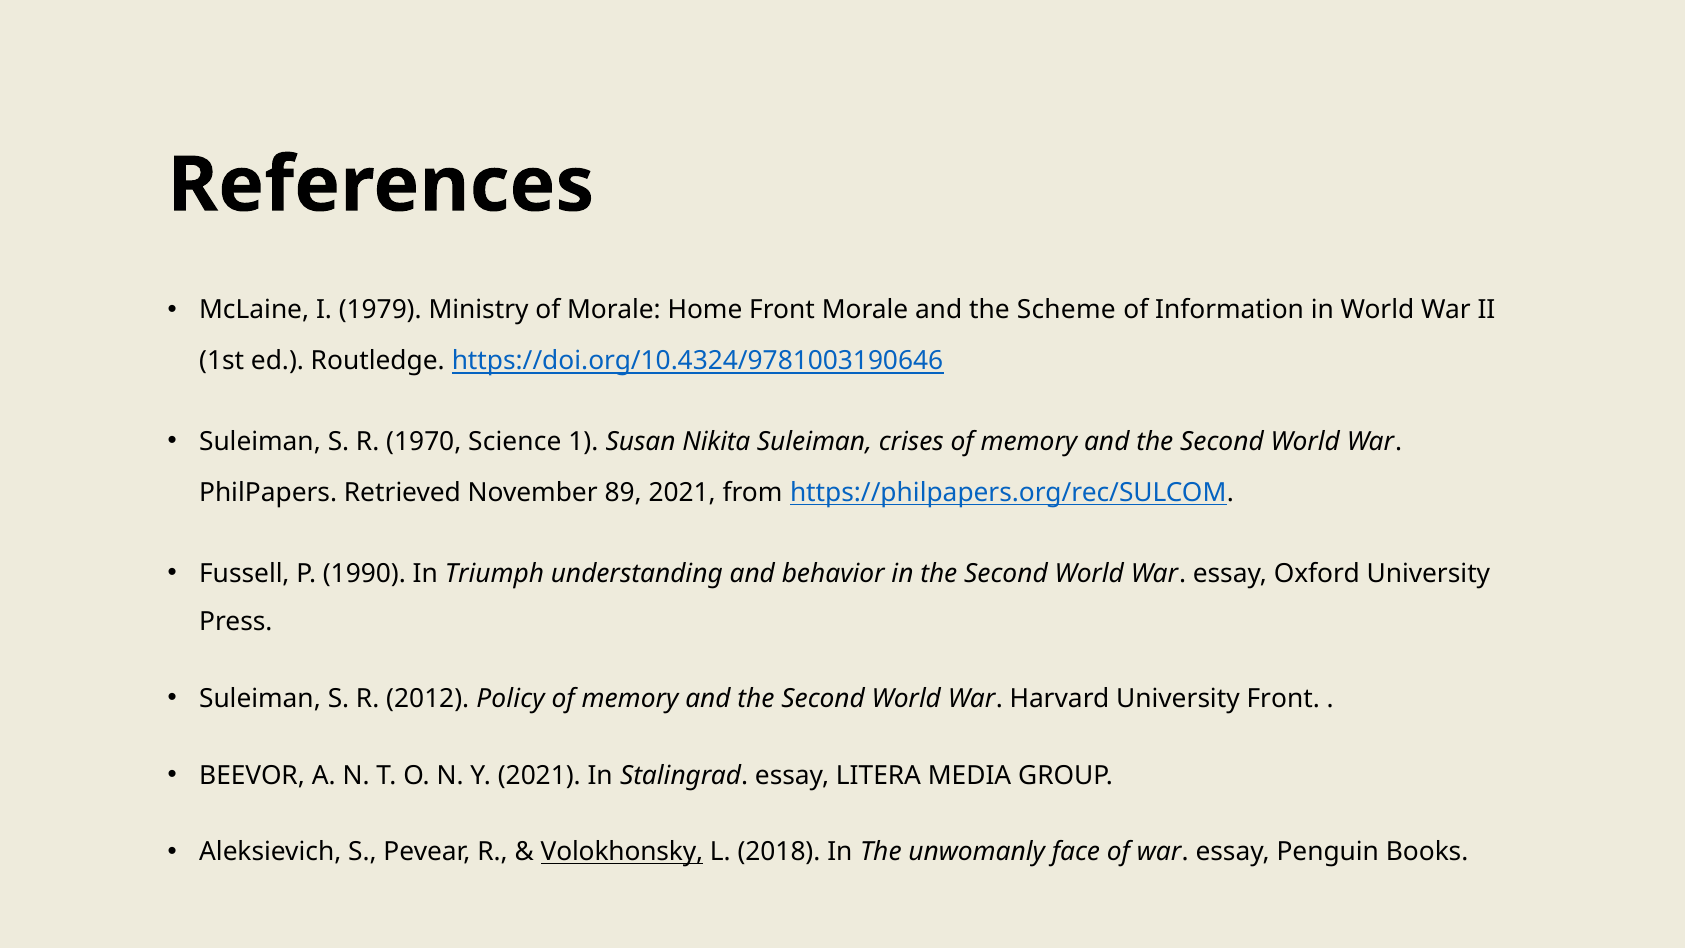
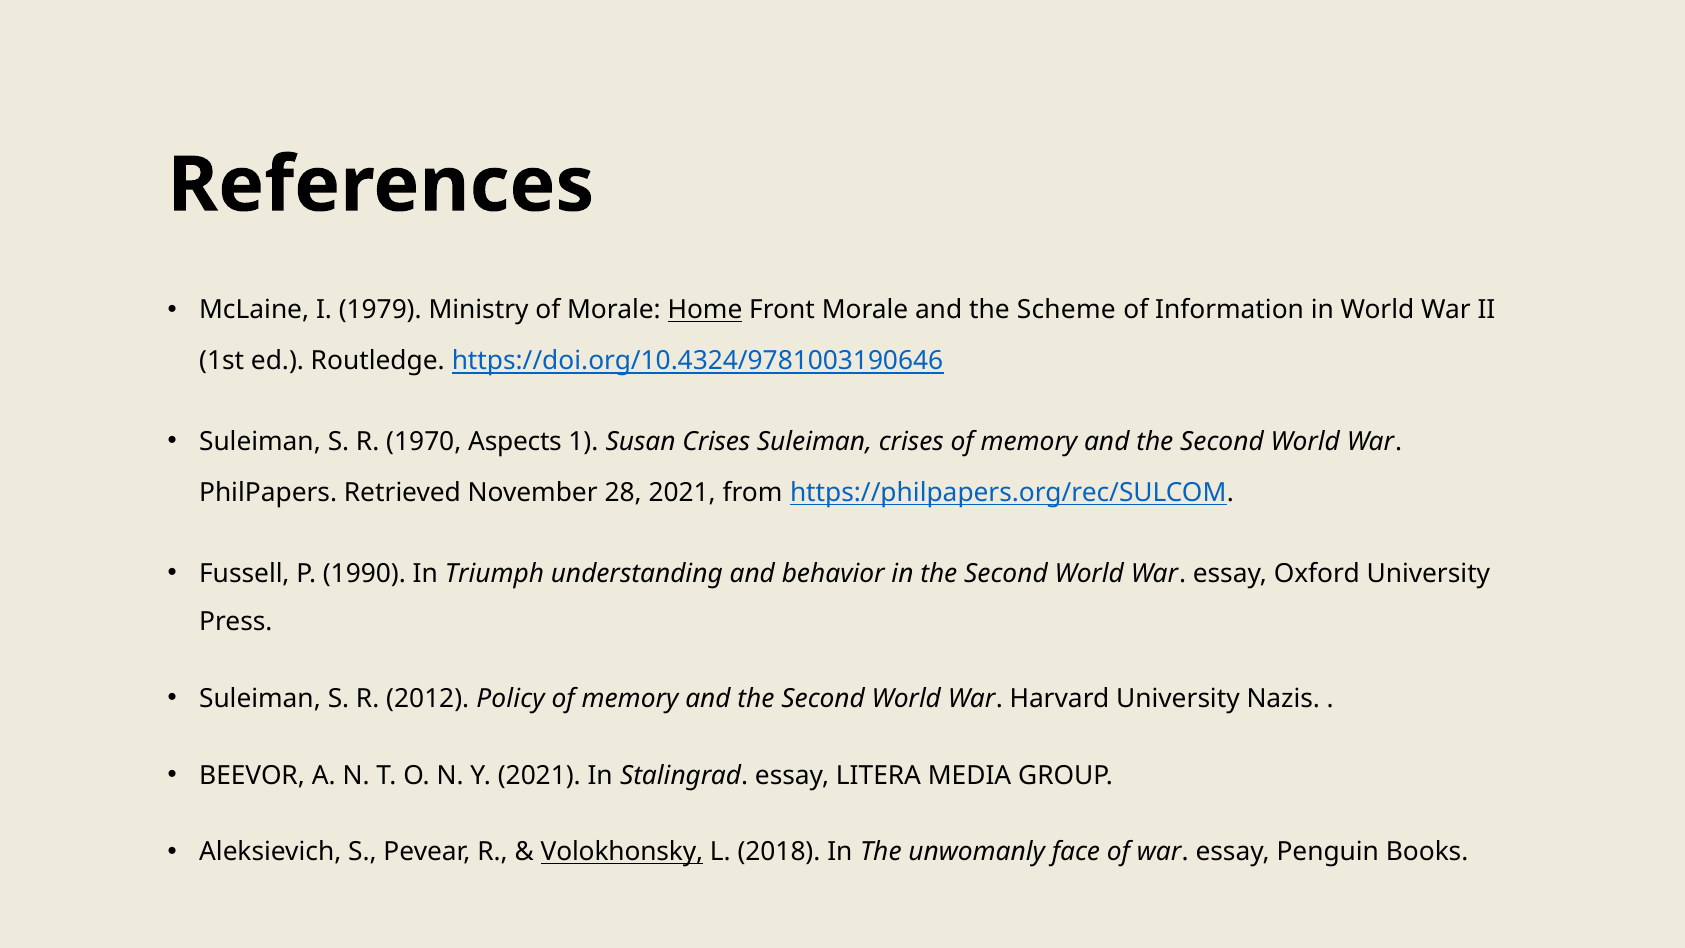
Home underline: none -> present
Science: Science -> Aspects
Susan Nikita: Nikita -> Crises
89: 89 -> 28
University Front: Front -> Nazis
